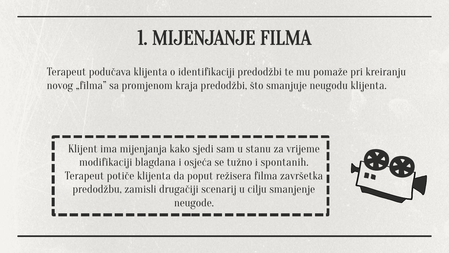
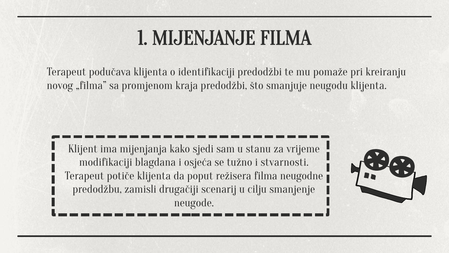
spontanih: spontanih -> stvarnosti
završetka: završetka -> neugodne
